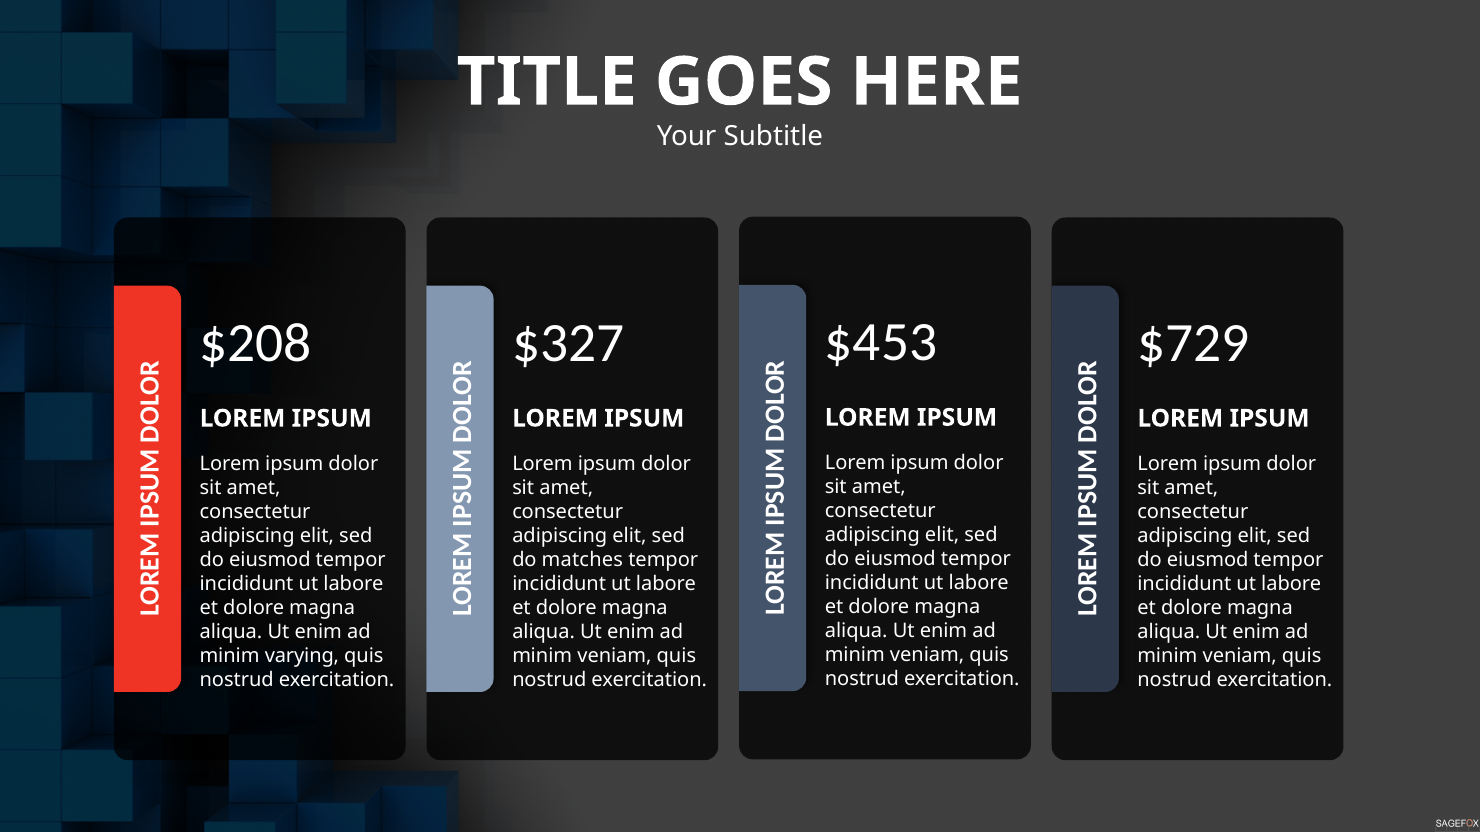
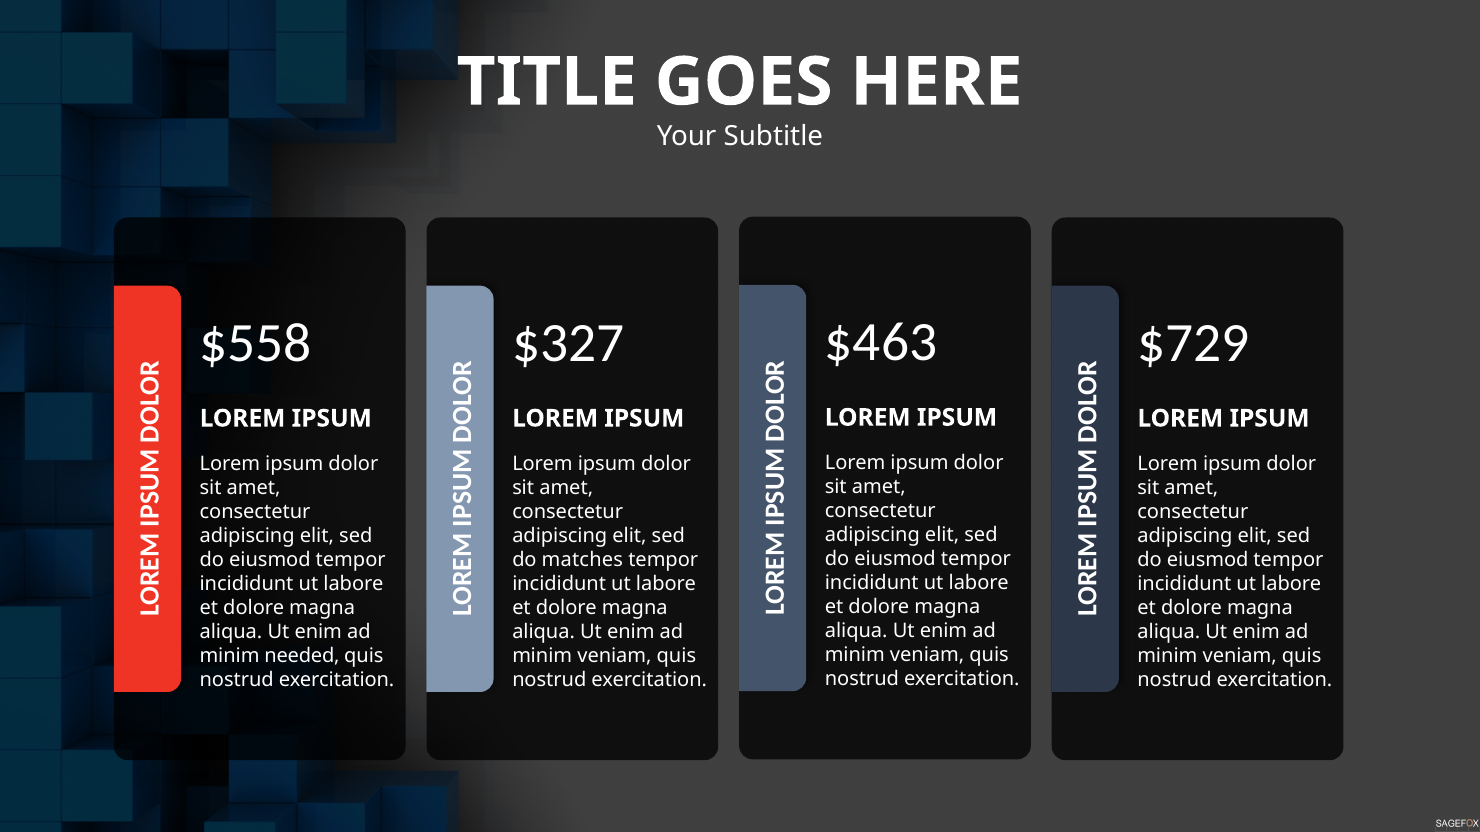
$453: $453 -> $463
$208: $208 -> $558
varying: varying -> needed
